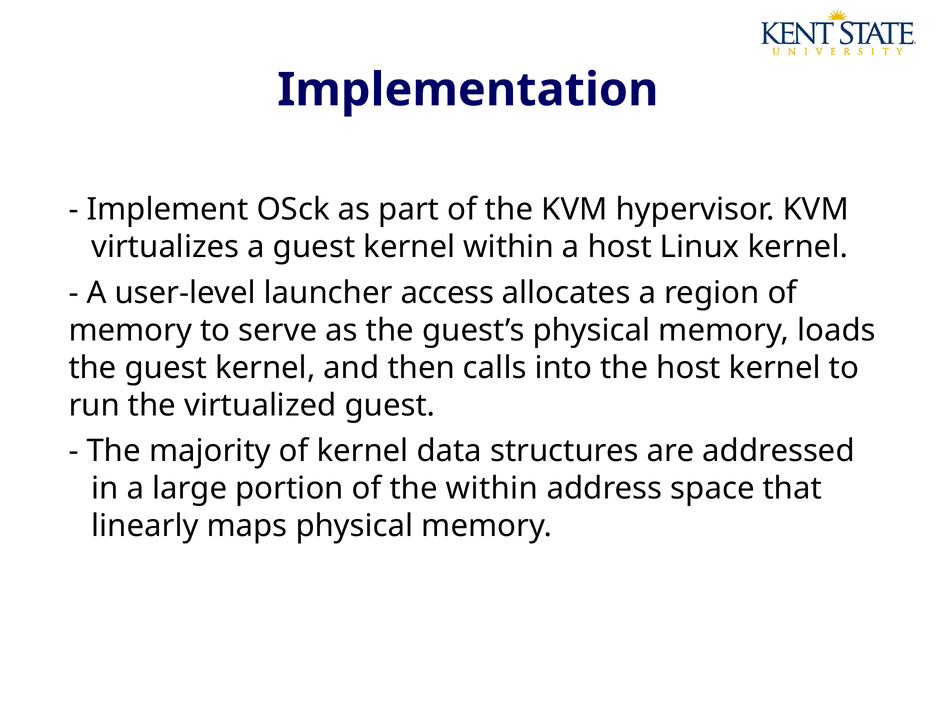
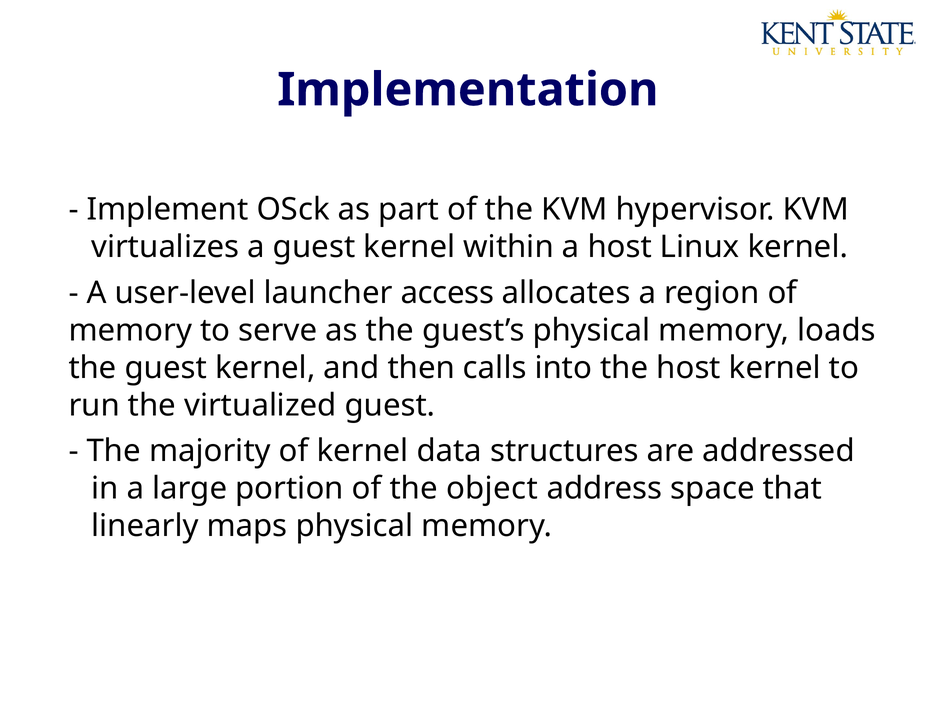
the within: within -> object
